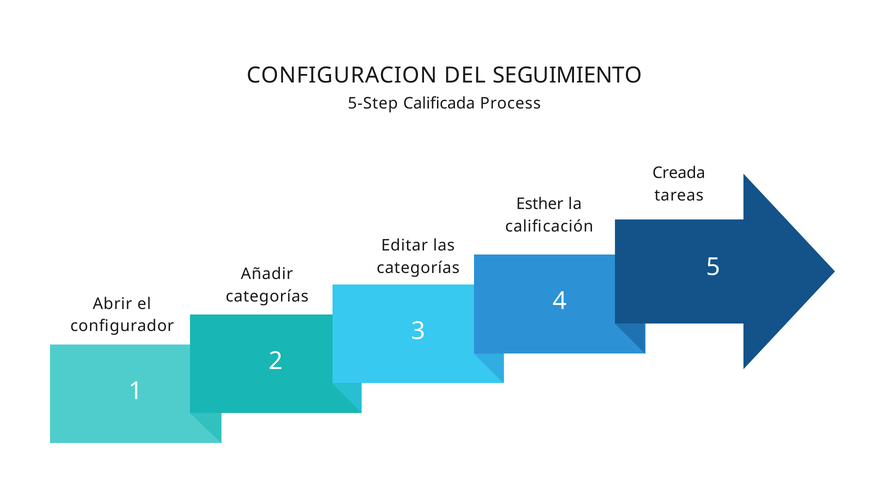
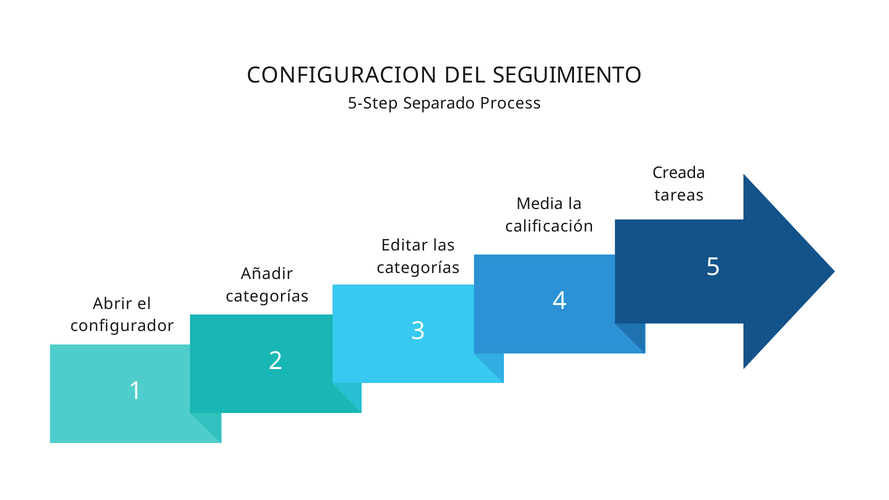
Calificada: Calificada -> Separado
Esther: Esther -> Media
